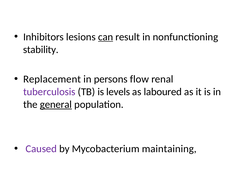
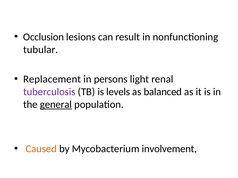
Inhibitors: Inhibitors -> Occlusion
can underline: present -> none
stability: stability -> tubular
flow: flow -> light
laboured: laboured -> balanced
Caused colour: purple -> orange
maintaining: maintaining -> involvement
